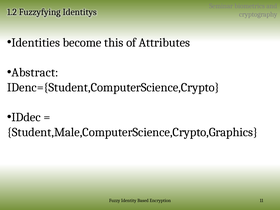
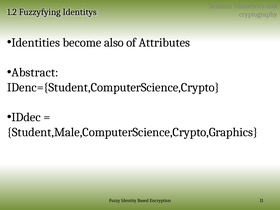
this: this -> also
